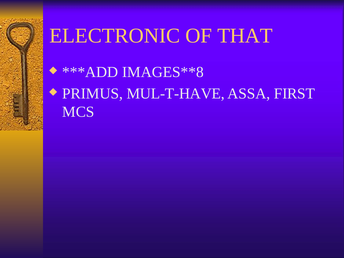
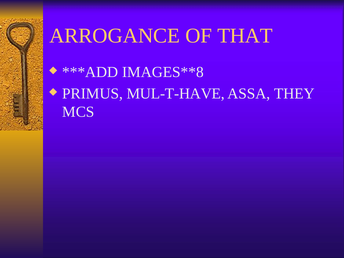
ELECTRONIC: ELECTRONIC -> ARROGANCE
FIRST: FIRST -> THEY
